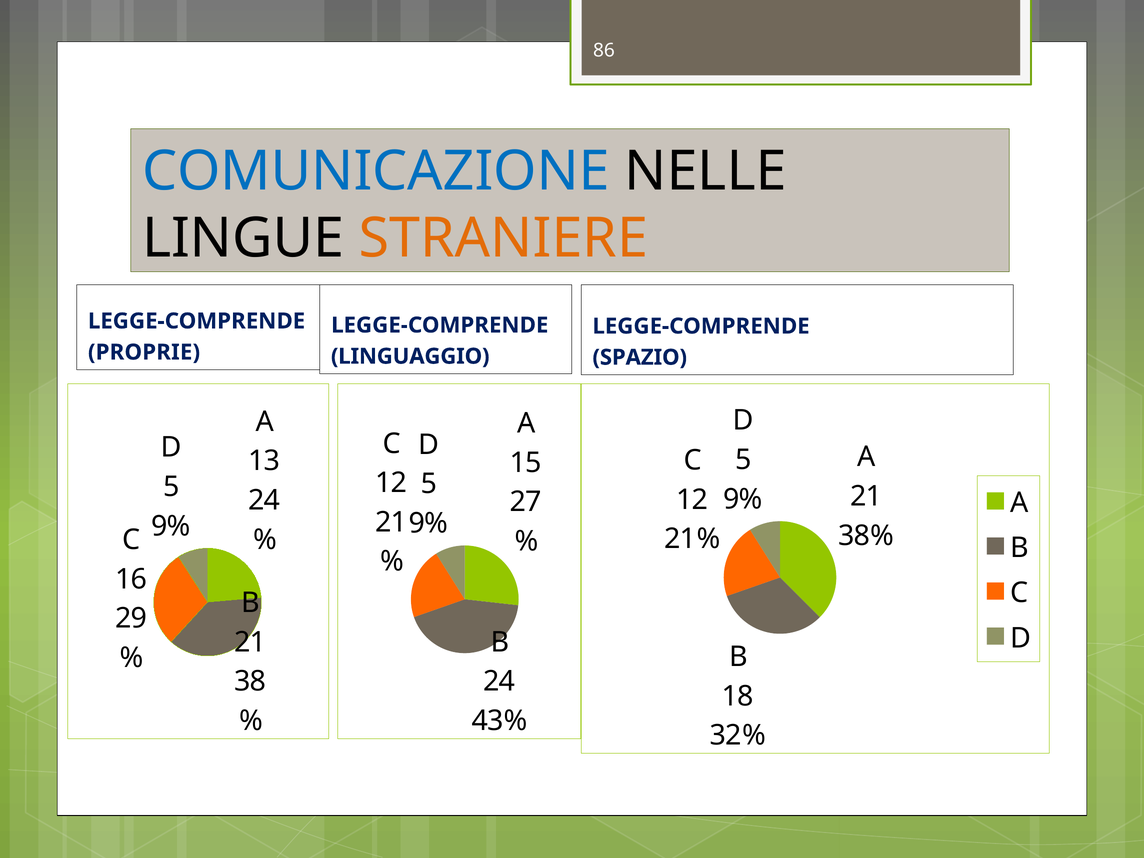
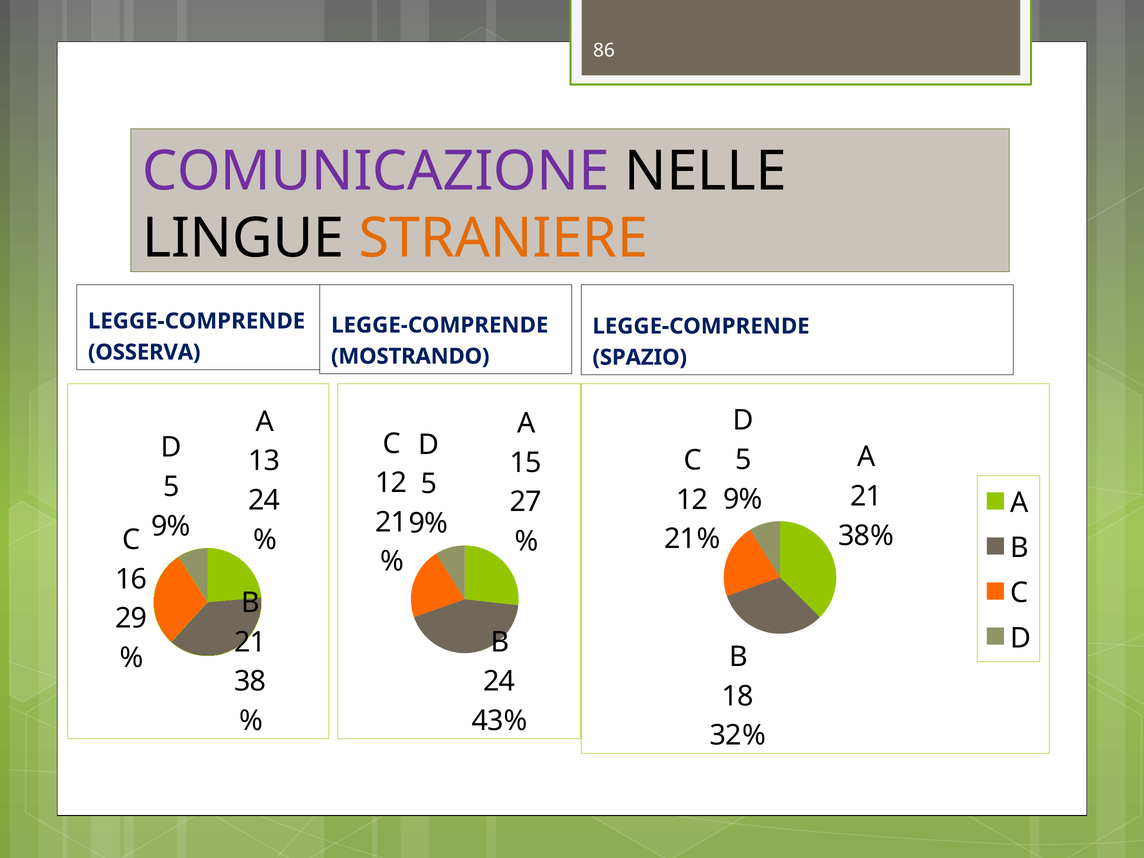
COMUNICAZIONE colour: blue -> purple
PROPRIE: PROPRIE -> OSSERVA
LINGUAGGIO: LINGUAGGIO -> MOSTRANDO
